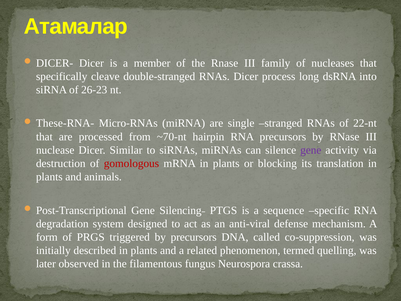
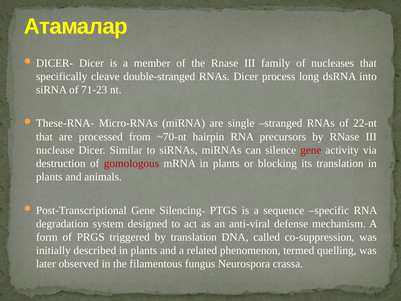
26-23: 26-23 -> 71-23
gene at (311, 150) colour: purple -> red
by precursors: precursors -> translation
